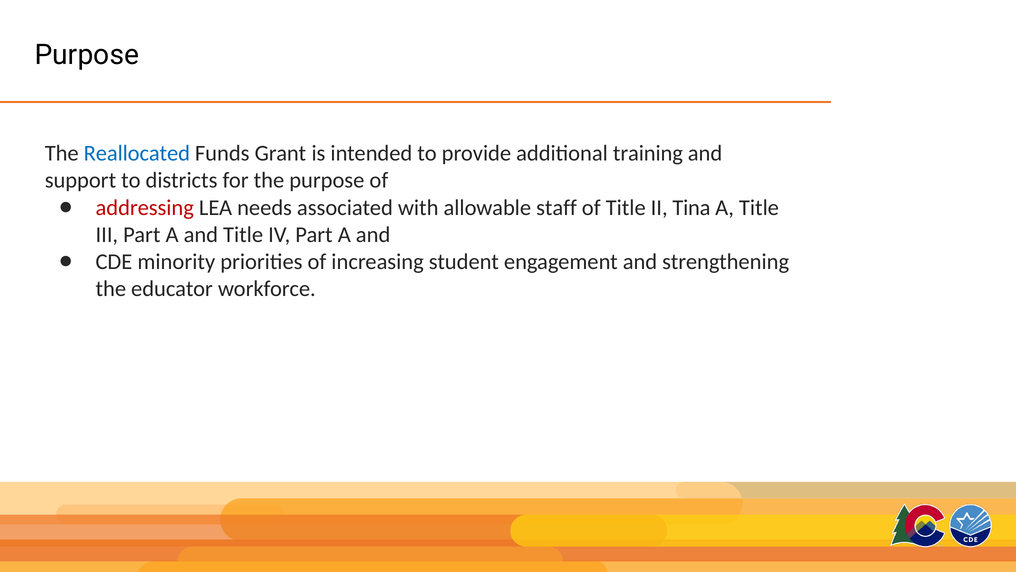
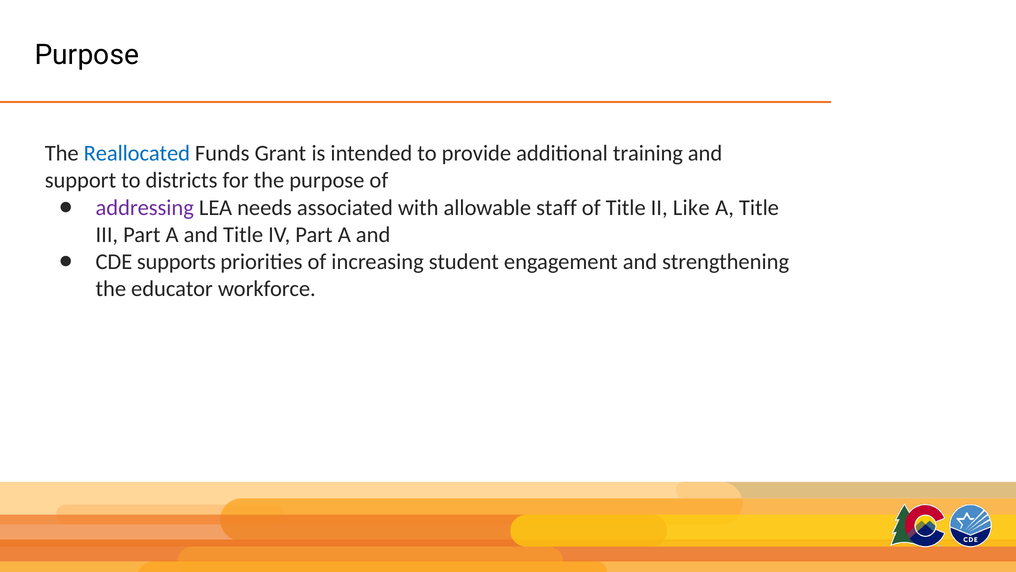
addressing colour: red -> purple
Tina: Tina -> Like
minority: minority -> supports
